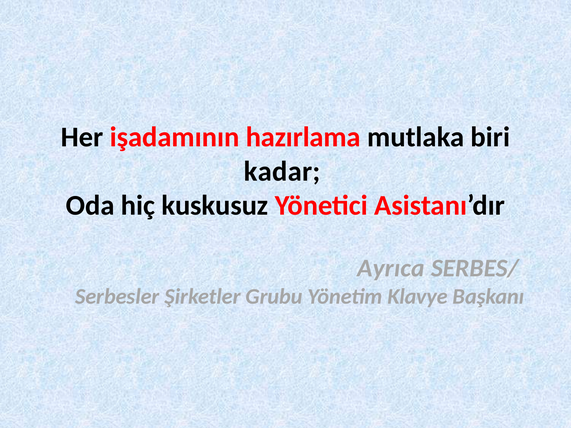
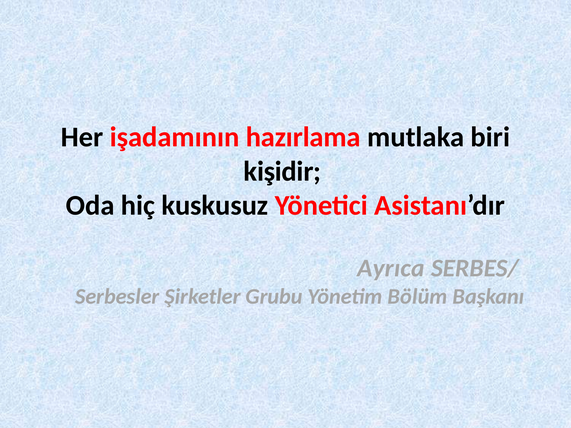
kadar: kadar -> kişidir
Klavye: Klavye -> Bölüm
